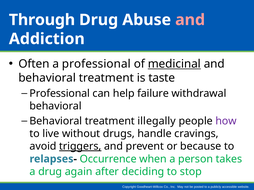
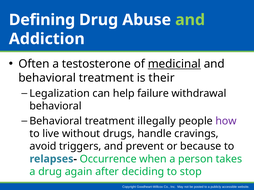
Through: Through -> Defining
and at (190, 20) colour: pink -> light green
a professional: professional -> testosterone
taste: taste -> their
Professional at (60, 94): Professional -> Legalization
triggers underline: present -> none
